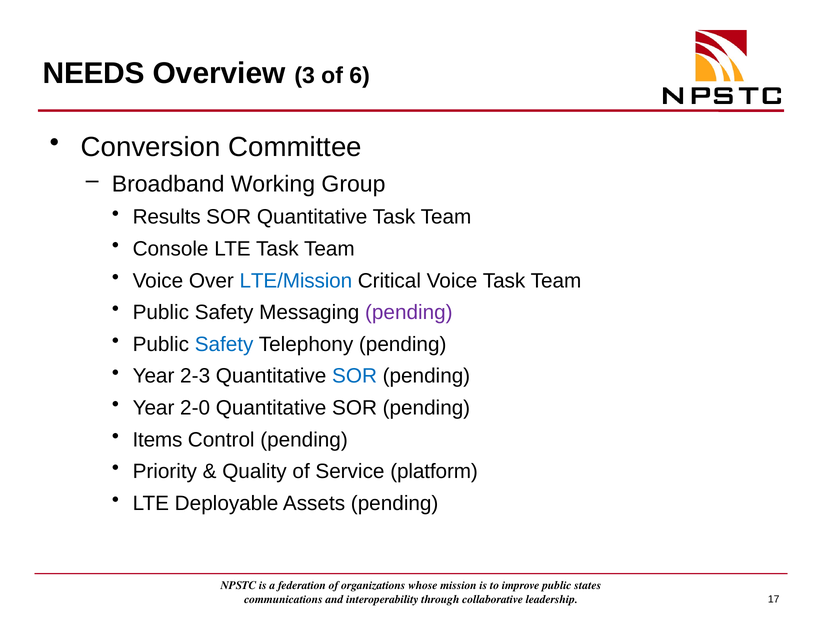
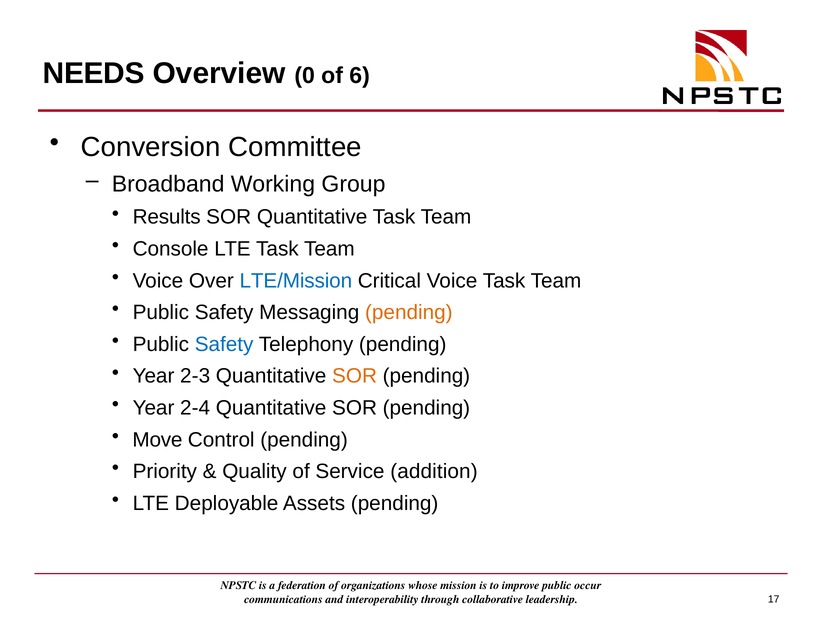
3: 3 -> 0
pending at (409, 312) colour: purple -> orange
SOR at (355, 376) colour: blue -> orange
2-0: 2-0 -> 2-4
Items: Items -> Move
platform: platform -> addition
states: states -> occur
